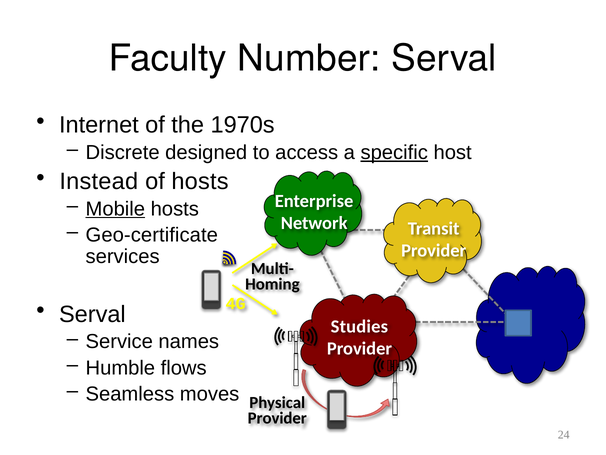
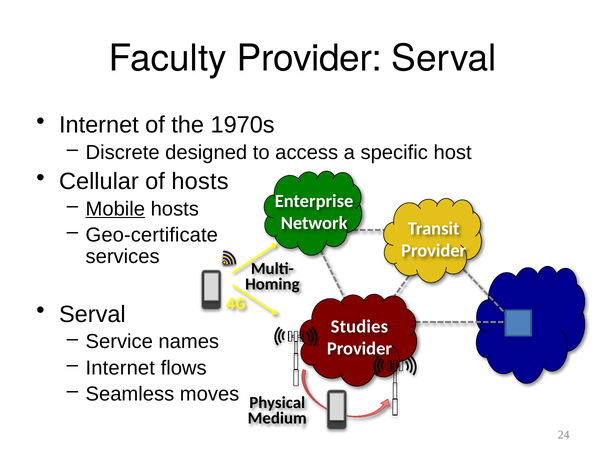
Faculty Number: Number -> Provider
specific underline: present -> none
Instead: Instead -> Cellular
Humble at (120, 367): Humble -> Internet
Provider at (277, 418): Provider -> Medium
